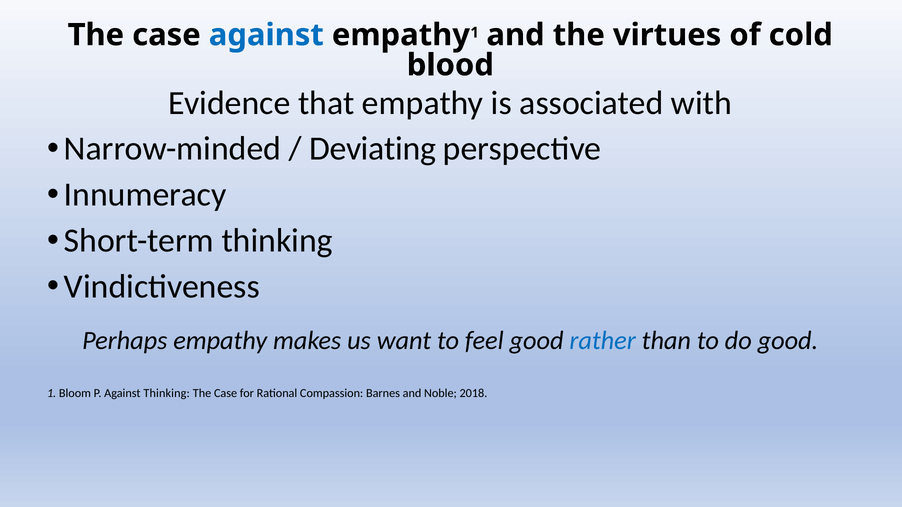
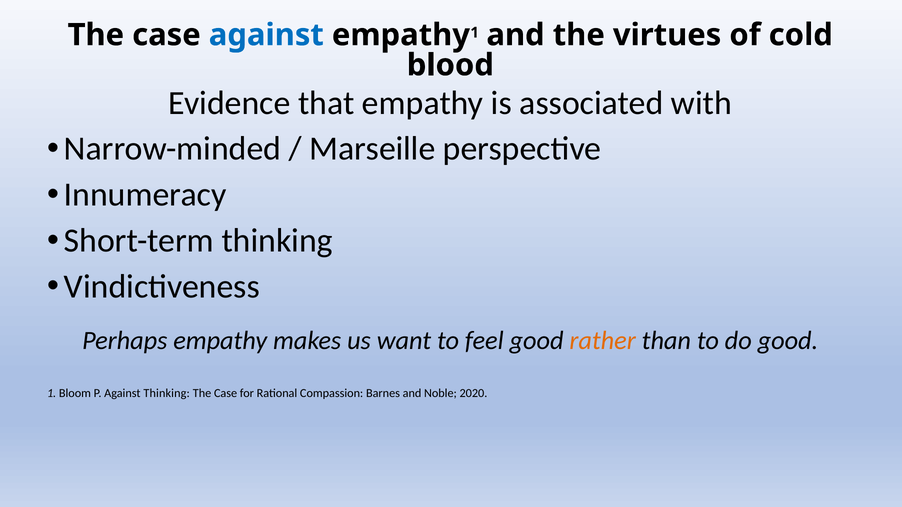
Deviating: Deviating -> Marseille
rather colour: blue -> orange
2018: 2018 -> 2020
